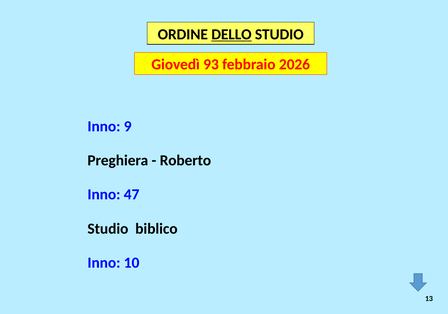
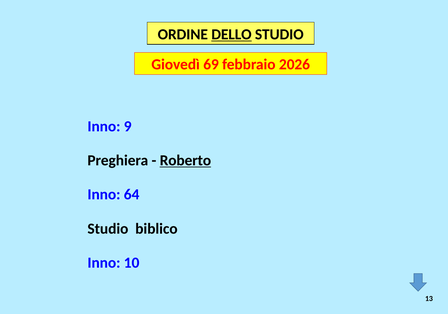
93: 93 -> 69
Roberto underline: none -> present
47: 47 -> 64
